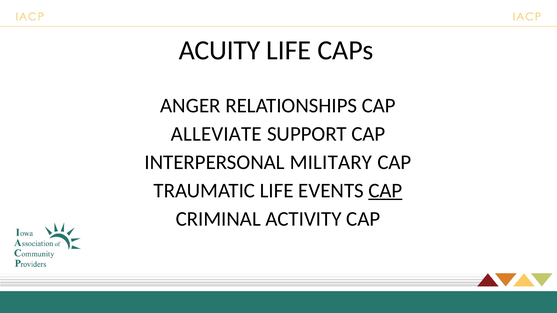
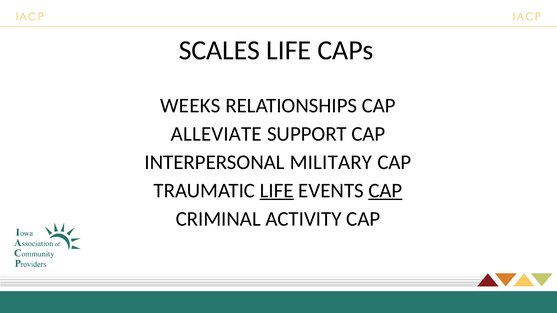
ACUITY: ACUITY -> SCALES
ANGER: ANGER -> WEEKS
LIFE at (277, 191) underline: none -> present
